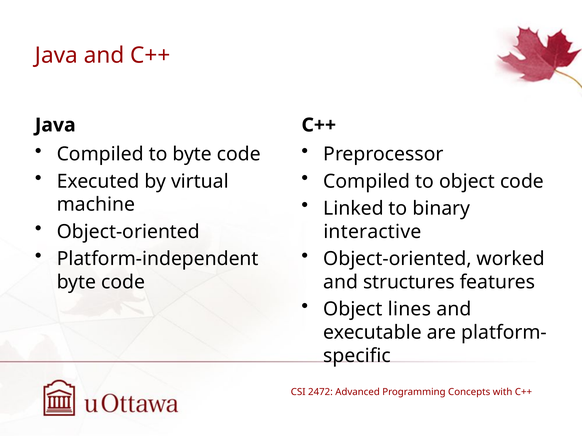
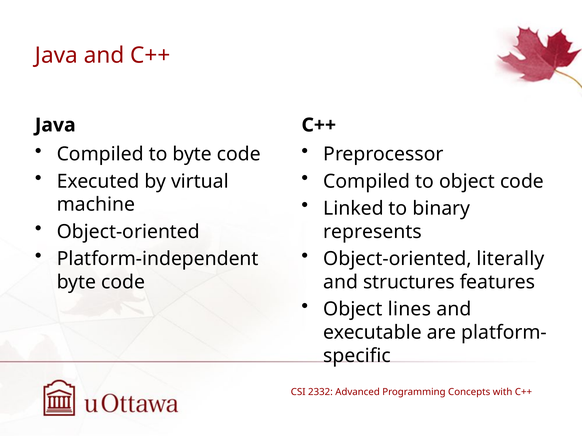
interactive: interactive -> represents
worked: worked -> literally
2472: 2472 -> 2332
